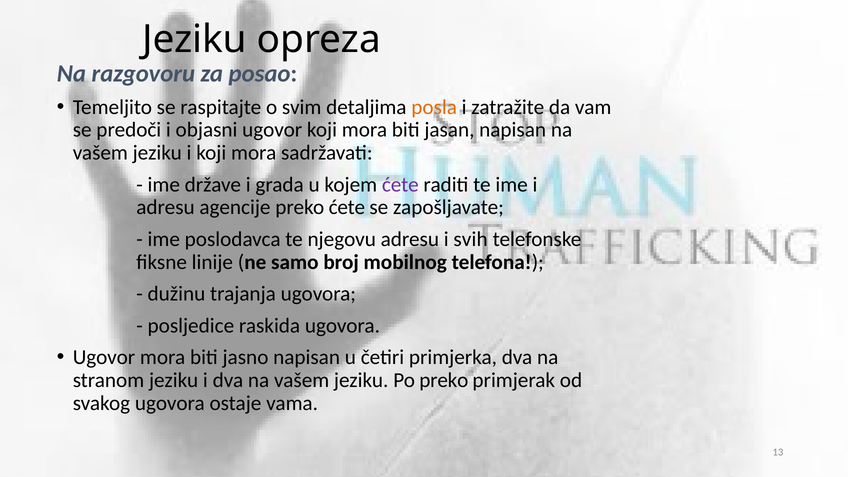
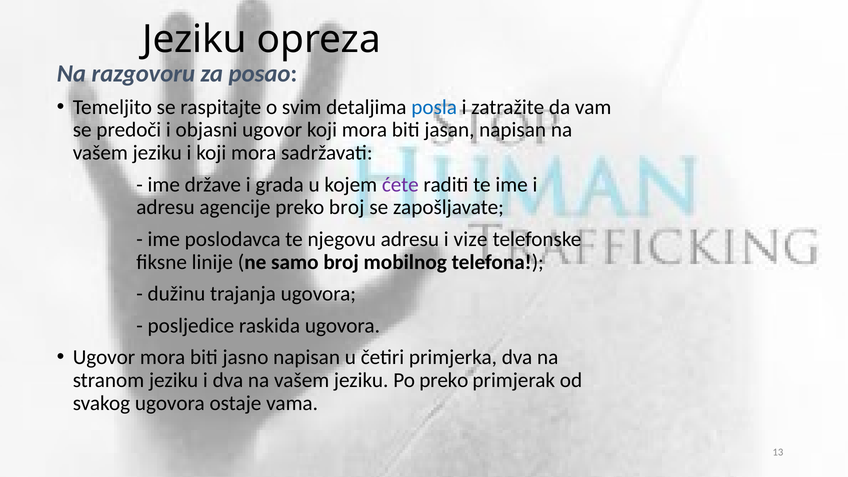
posla colour: orange -> blue
preko ćete: ćete -> broj
svih: svih -> vize
